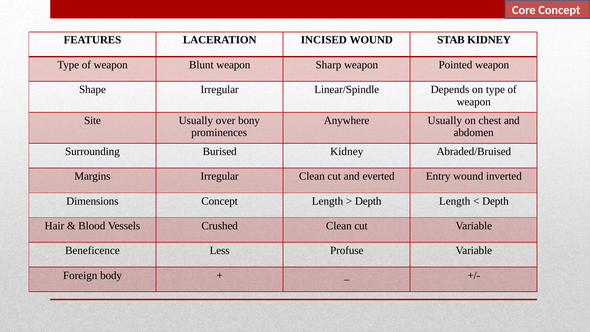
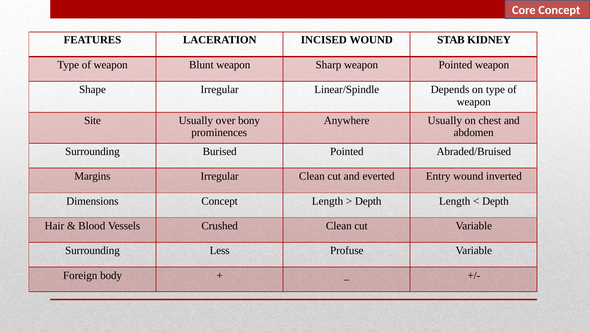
Burised Kidney: Kidney -> Pointed
Beneficence at (92, 250): Beneficence -> Surrounding
